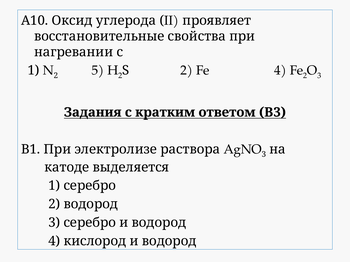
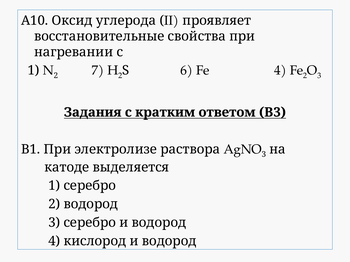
5: 5 -> 7
2 at (187, 71): 2 -> 6
